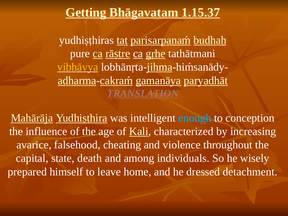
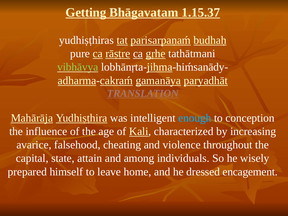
vibhāvya colour: yellow -> light green
death: death -> attain
detachment: detachment -> encagement
